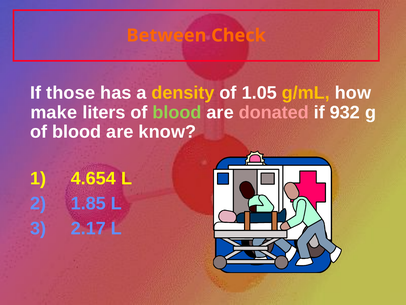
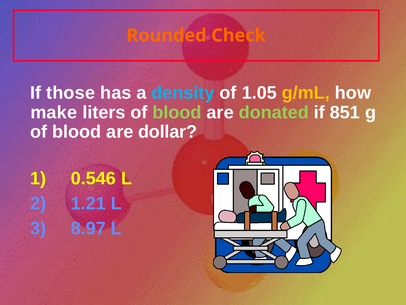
Between: Between -> Rounded
density colour: yellow -> light blue
donated colour: pink -> light green
932: 932 -> 851
know: know -> dollar
4.654: 4.654 -> 0.546
1.85: 1.85 -> 1.21
2.17: 2.17 -> 8.97
